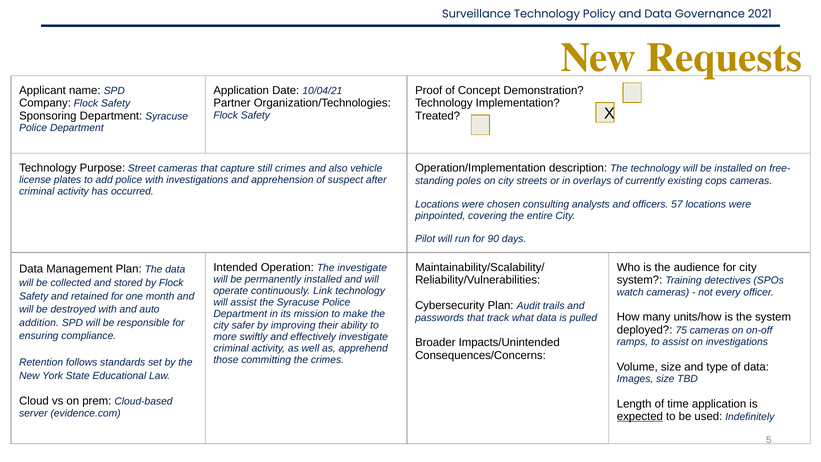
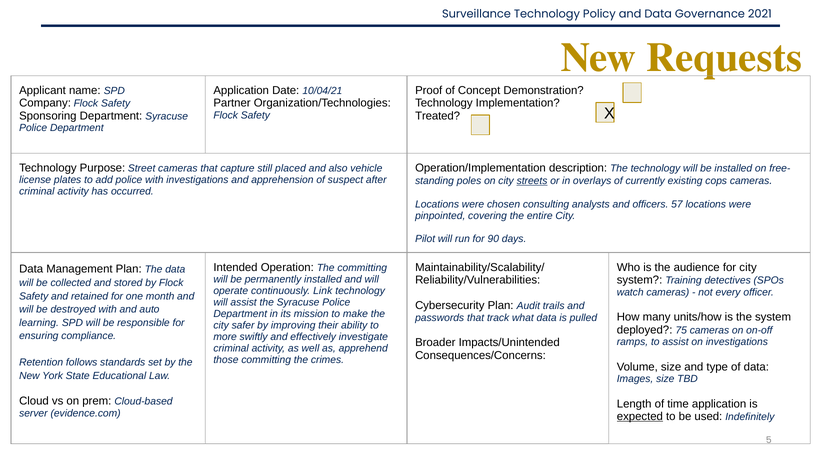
still crimes: crimes -> placed
streets underline: none -> present
The investigate: investigate -> committing
addition: addition -> learning
